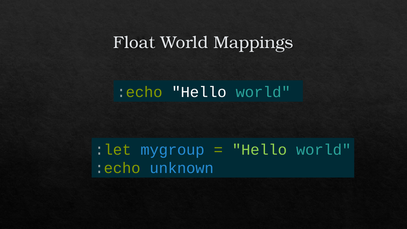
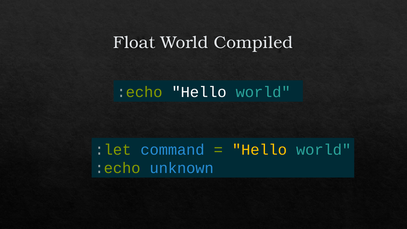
Mappings: Mappings -> Compiled
mygroup: mygroup -> command
Hello at (260, 150) colour: light green -> yellow
